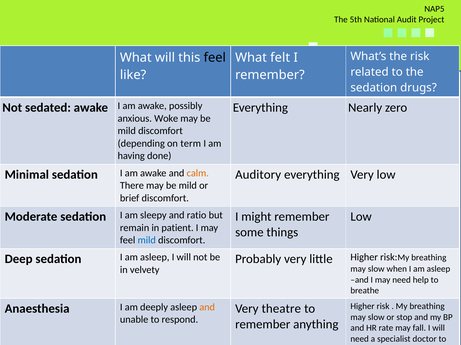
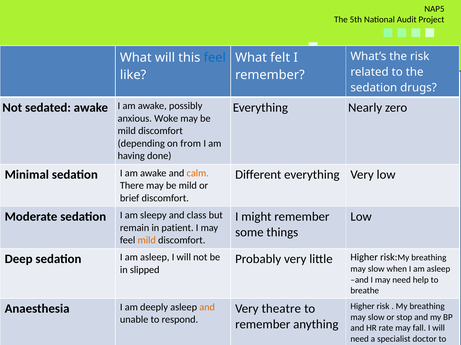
feel at (215, 58) colour: black -> blue
term: term -> from
Auditory: Auditory -> Different
ratio: ratio -> class
mild at (147, 241) colour: blue -> orange
velvety: velvety -> slipped
